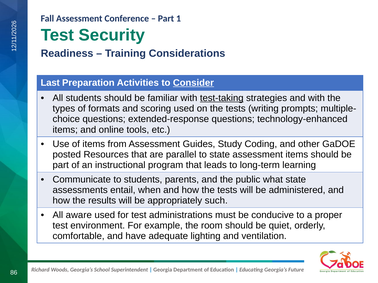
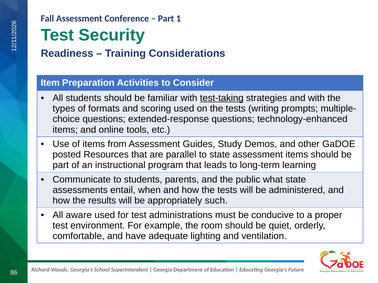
Last: Last -> Item
Consider underline: present -> none
Coding: Coding -> Demos
